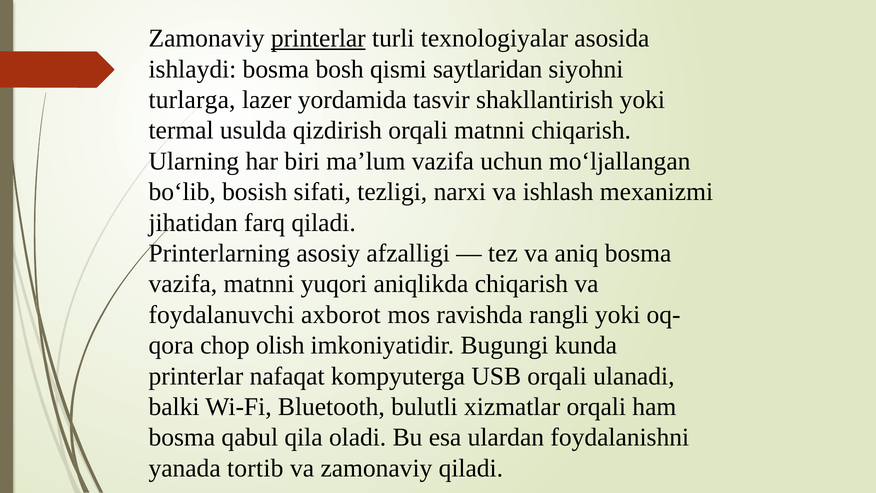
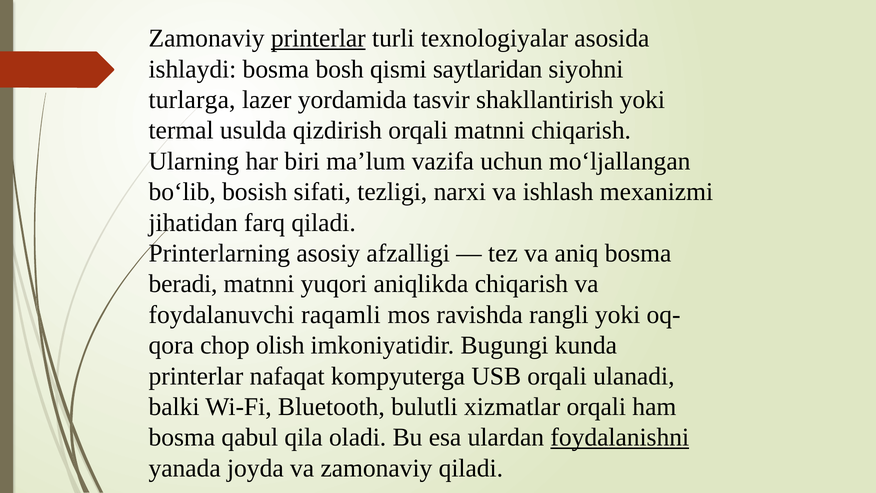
vazifa at (183, 284): vazifa -> beradi
axborot: axborot -> raqamli
foydalanishni underline: none -> present
tortib: tortib -> joyda
